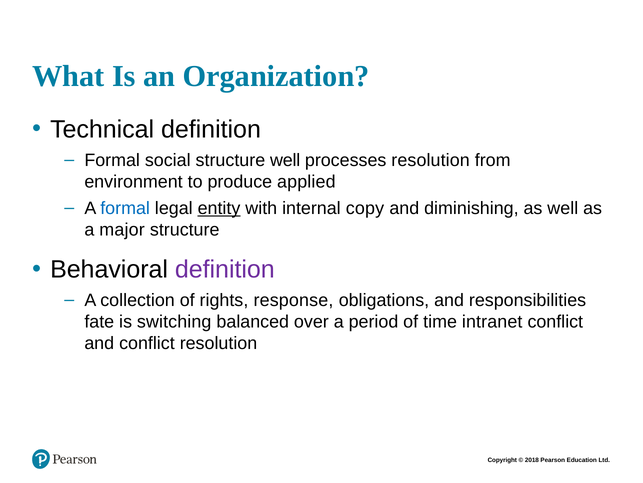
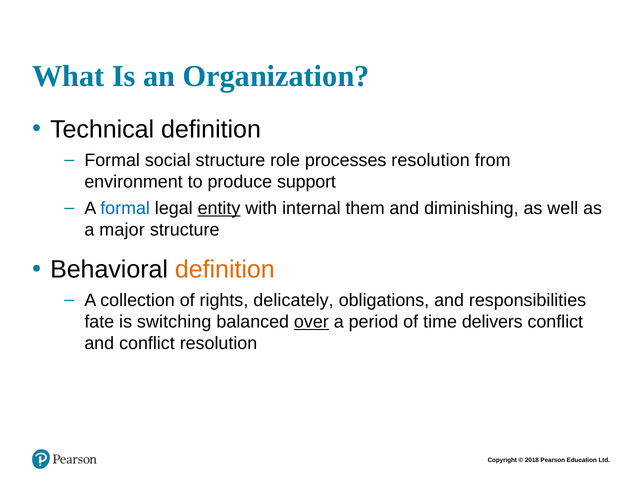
structure well: well -> role
applied: applied -> support
copy: copy -> them
definition at (225, 269) colour: purple -> orange
response: response -> delicately
over underline: none -> present
intranet: intranet -> delivers
